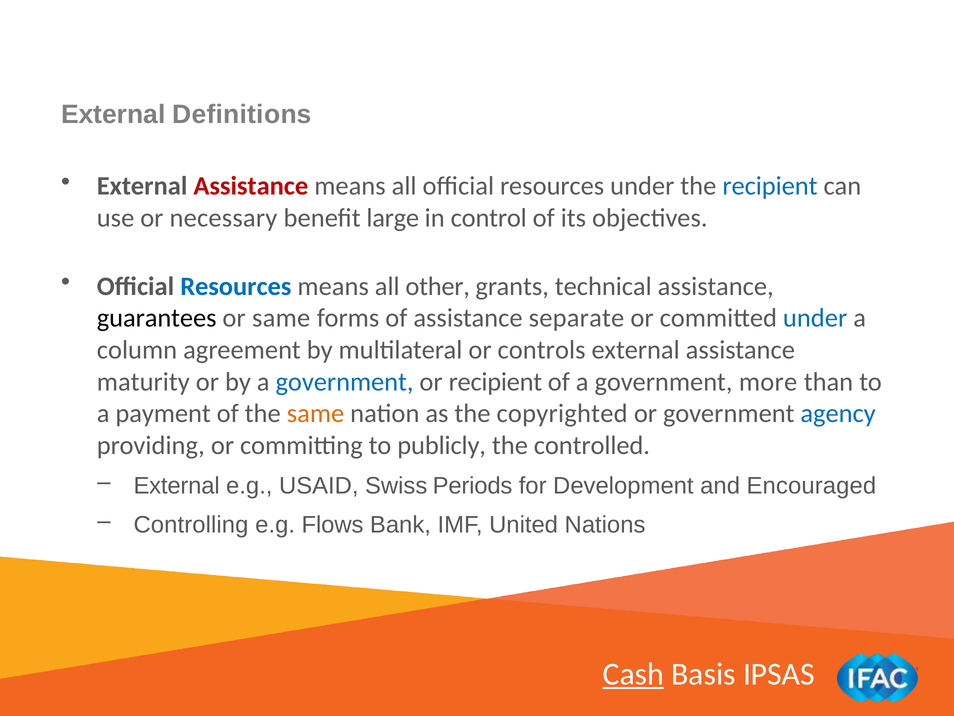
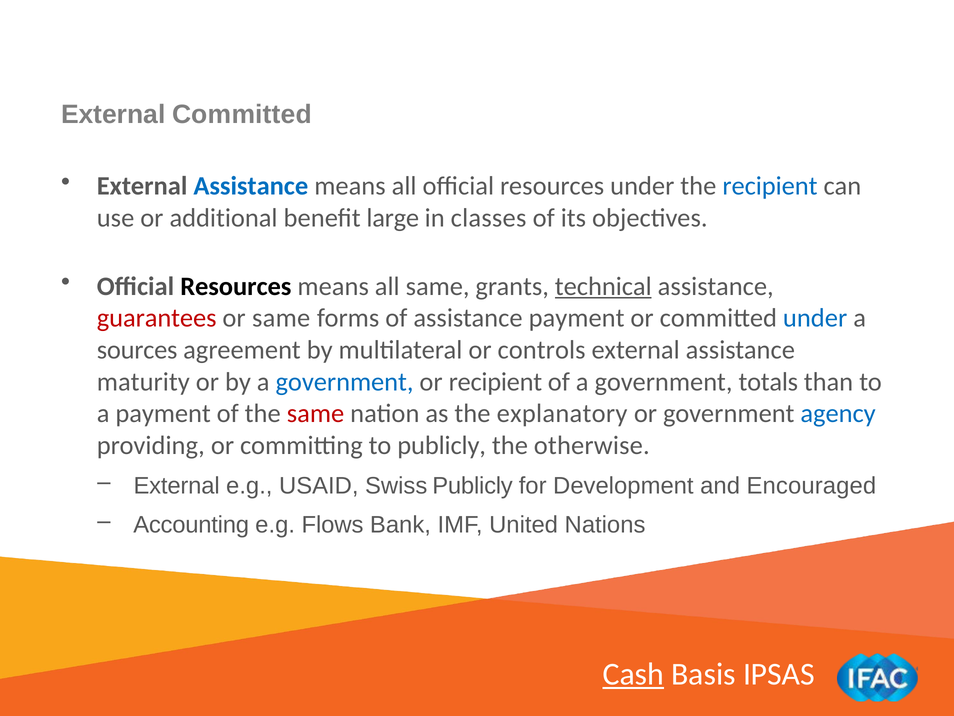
External Definitions: Definitions -> Committed
Assistance at (251, 186) colour: red -> blue
necessary: necessary -> additional
control: control -> classes
Resources at (236, 286) colour: blue -> black
all other: other -> same
technical underline: none -> present
guarantees colour: black -> red
assistance separate: separate -> payment
column: column -> sources
more: more -> totals
same at (316, 413) colour: orange -> red
copyrighted: copyrighted -> explanatory
controlled: controlled -> otherwise
Swiss Periods: Periods -> Publicly
Controlling: Controlling -> Accounting
